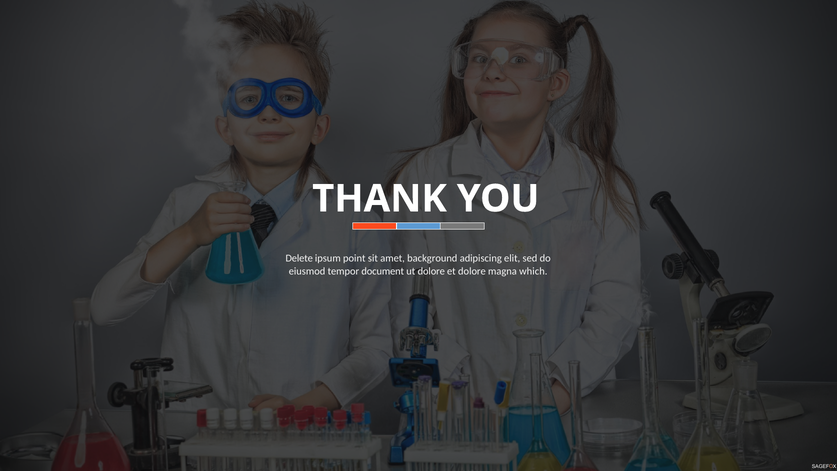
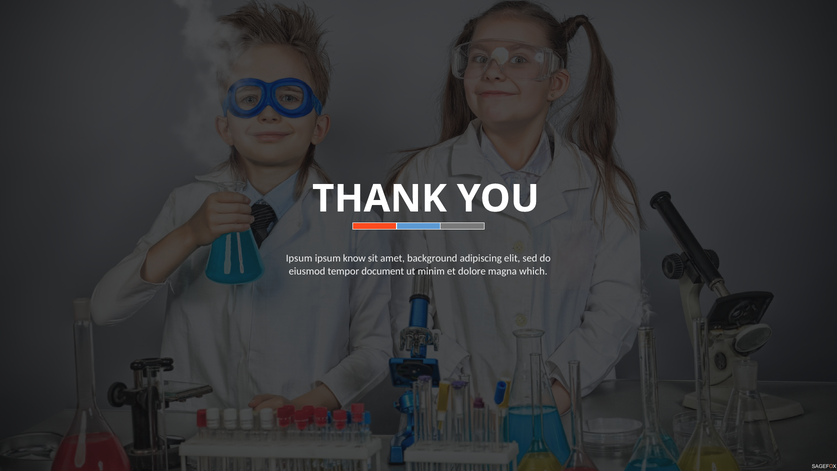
Delete at (299, 258): Delete -> Ipsum
point: point -> know
ut dolore: dolore -> minim
